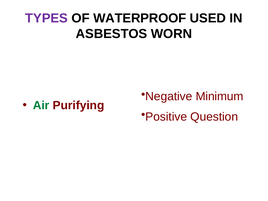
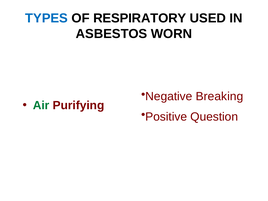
TYPES colour: purple -> blue
WATERPROOF: WATERPROOF -> RESPIRATORY
Minimum: Minimum -> Breaking
